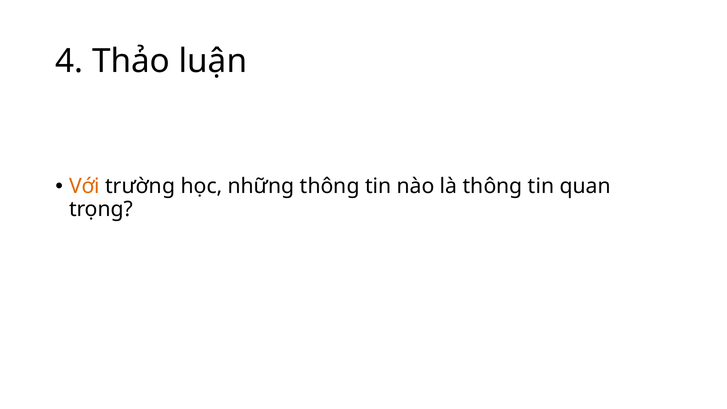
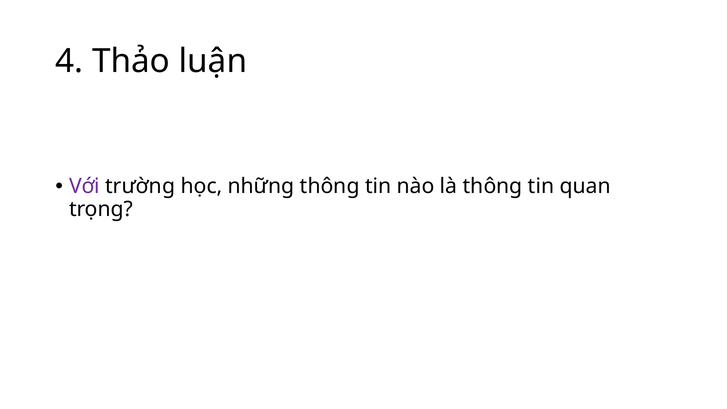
Với colour: orange -> purple
